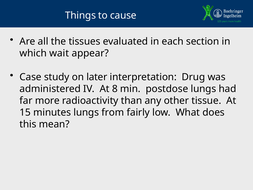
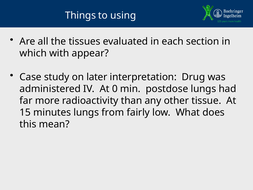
cause: cause -> using
wait: wait -> with
8: 8 -> 0
